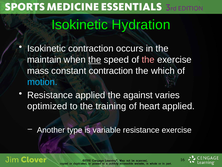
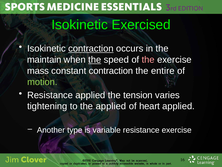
Hydration: Hydration -> Exercised
contraction at (91, 48) underline: none -> present
which: which -> entire
motion colour: light blue -> light green
against: against -> tension
optimized: optimized -> tightening
the training: training -> applied
